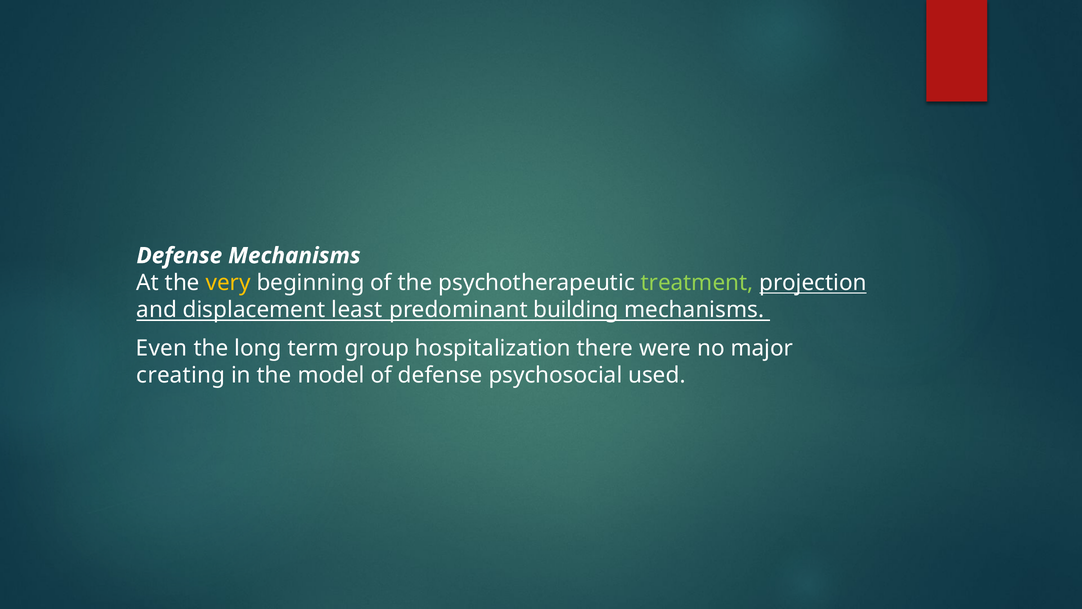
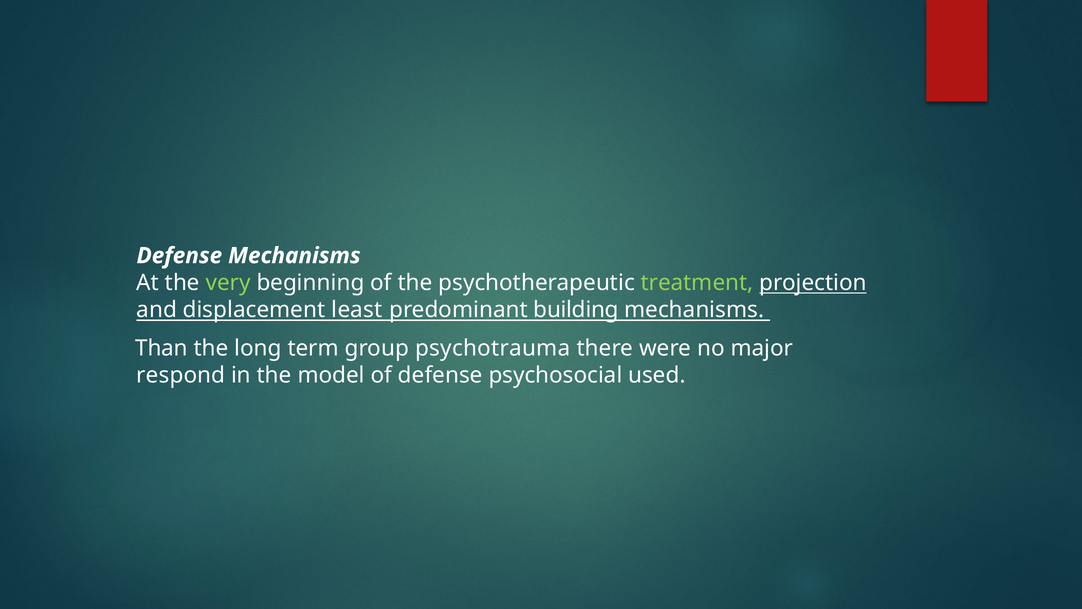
very colour: yellow -> light green
Even: Even -> Than
hospitalization: hospitalization -> psychotrauma
creating: creating -> respond
